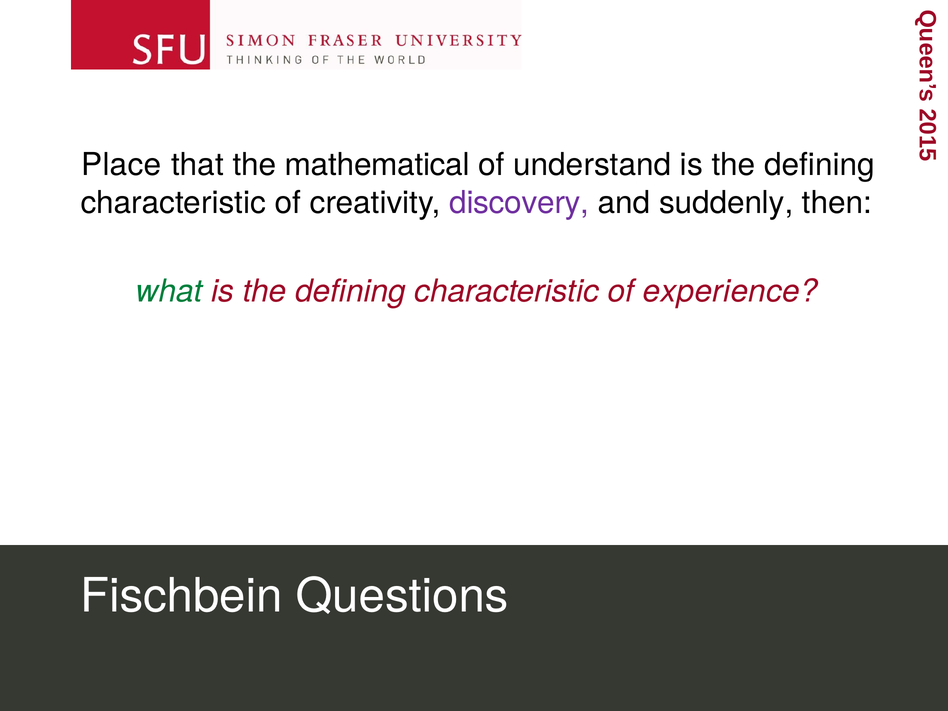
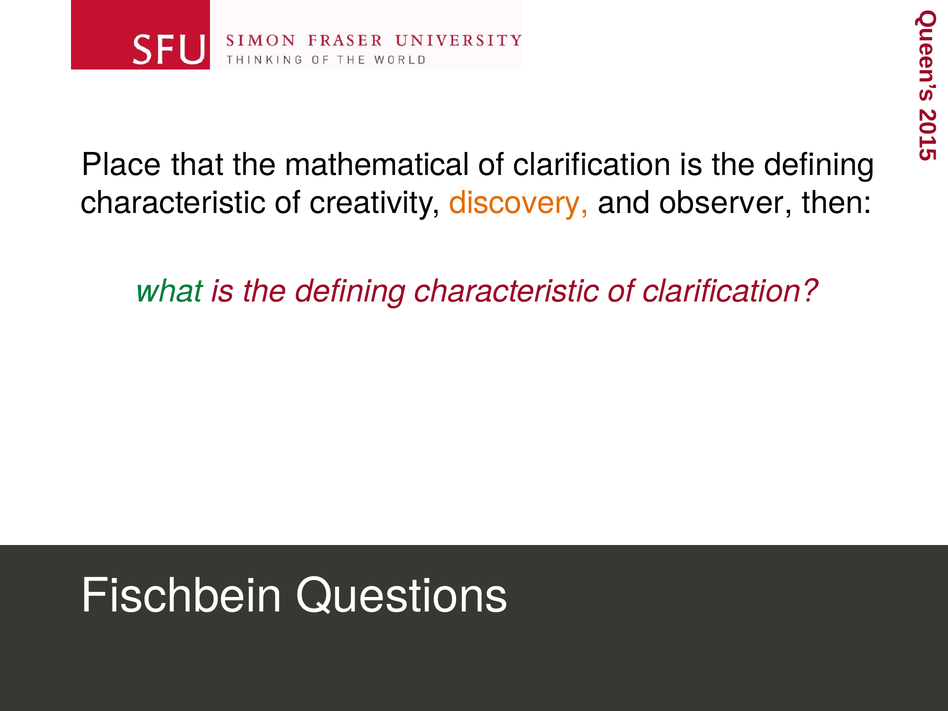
understand at (592, 165): understand -> clarification
discovery colour: purple -> orange
suddenly: suddenly -> observer
characteristic of experience: experience -> clarification
